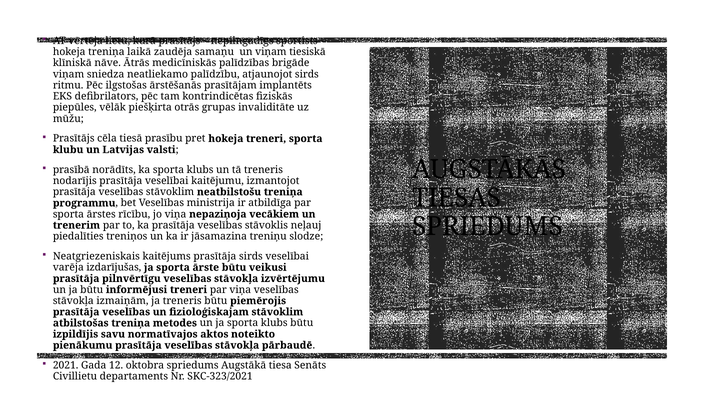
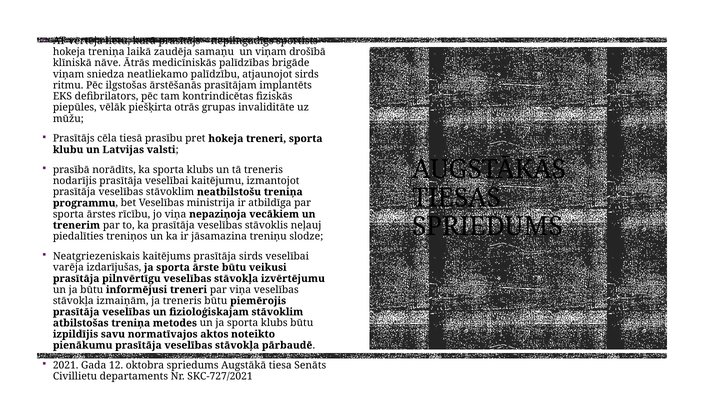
tiesiskā: tiesiskā -> drošībā
SKC-323/2021: SKC-323/2021 -> SKC-727/2021
